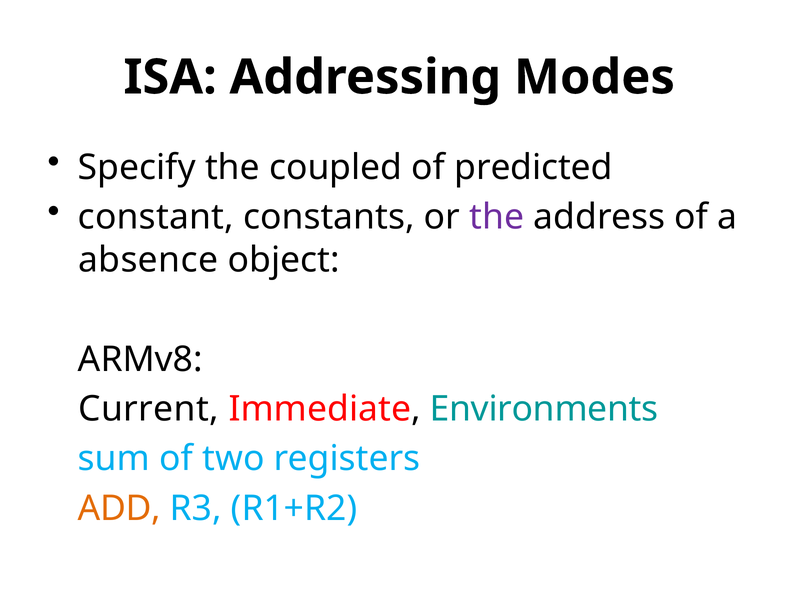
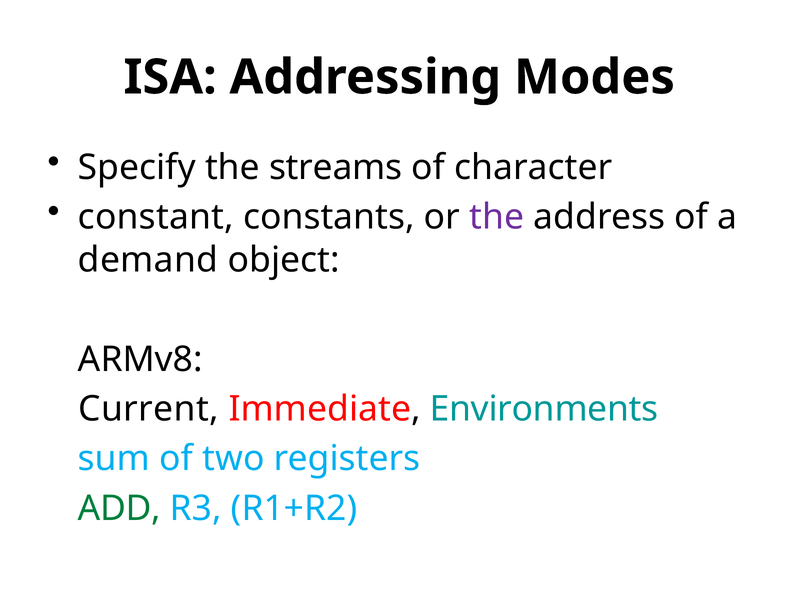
coupled: coupled -> streams
predicted: predicted -> character
absence: absence -> demand
ADD colour: orange -> green
